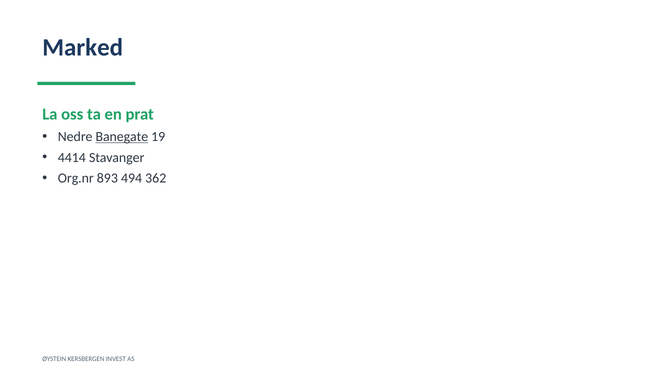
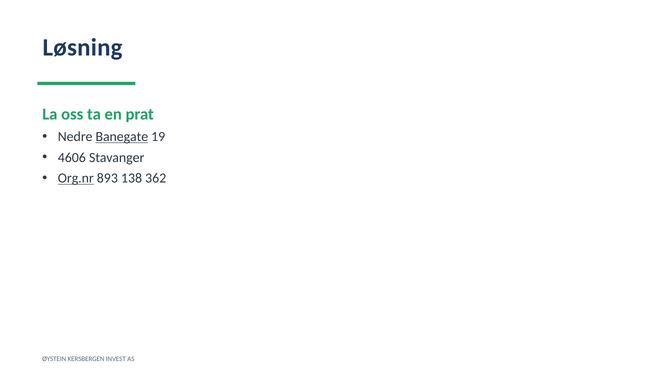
Marked: Marked -> Løsning
4414: 4414 -> 4606
Org.nr underline: none -> present
494: 494 -> 138
